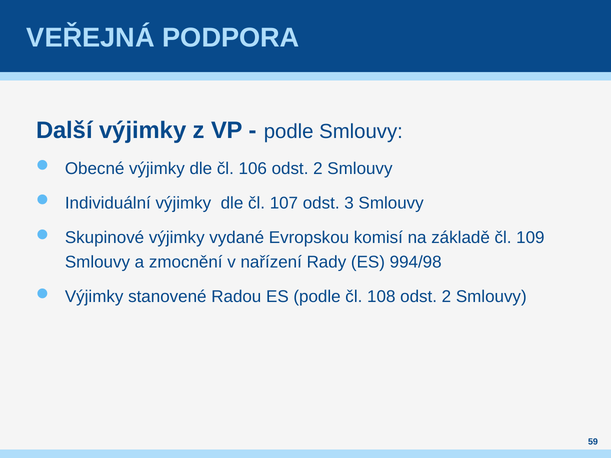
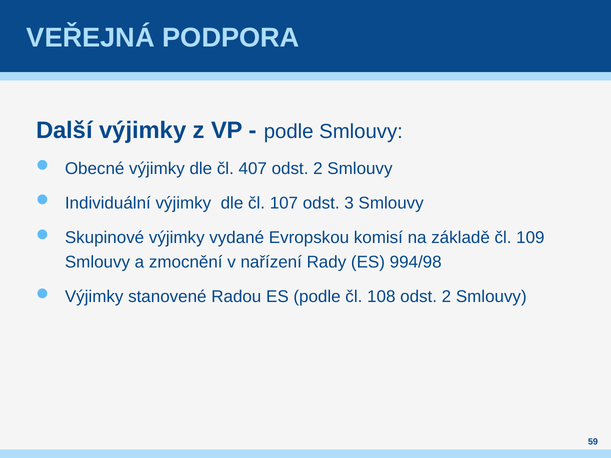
106: 106 -> 407
